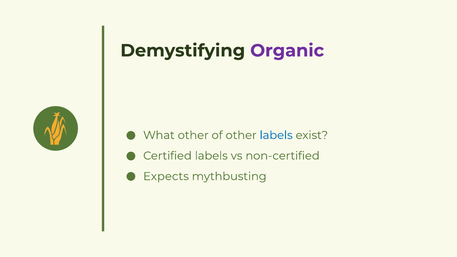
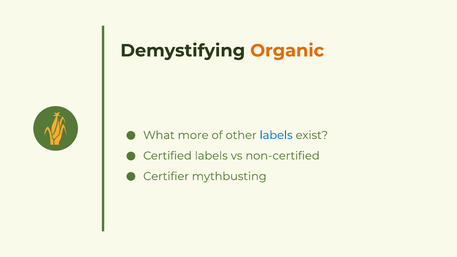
Organic colour: purple -> orange
What other: other -> more
Expects: Expects -> Certifier
